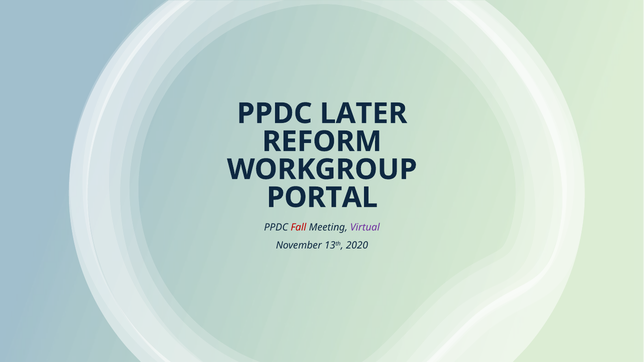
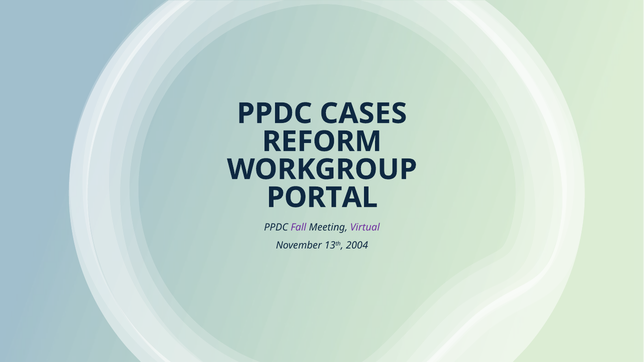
LATER: LATER -> CASES
Fall colour: red -> purple
2020: 2020 -> 2004
